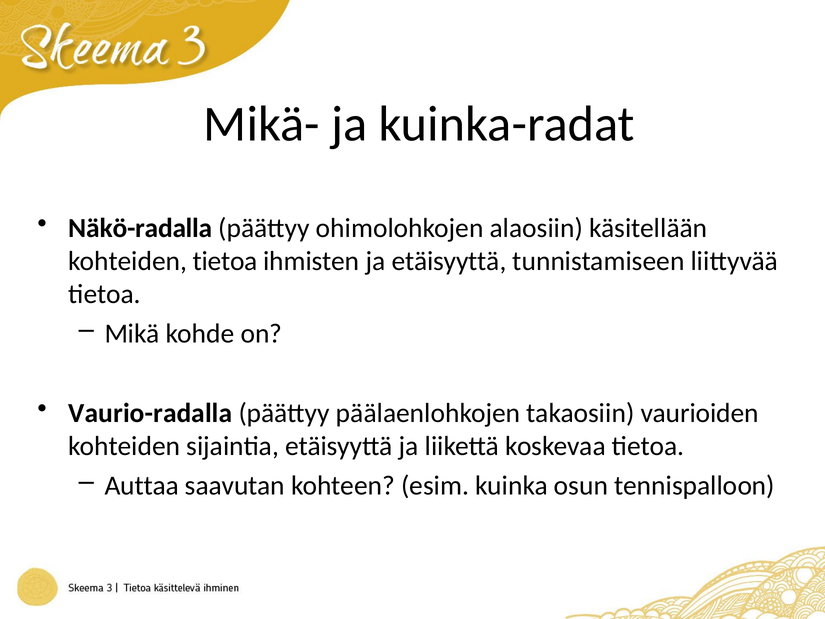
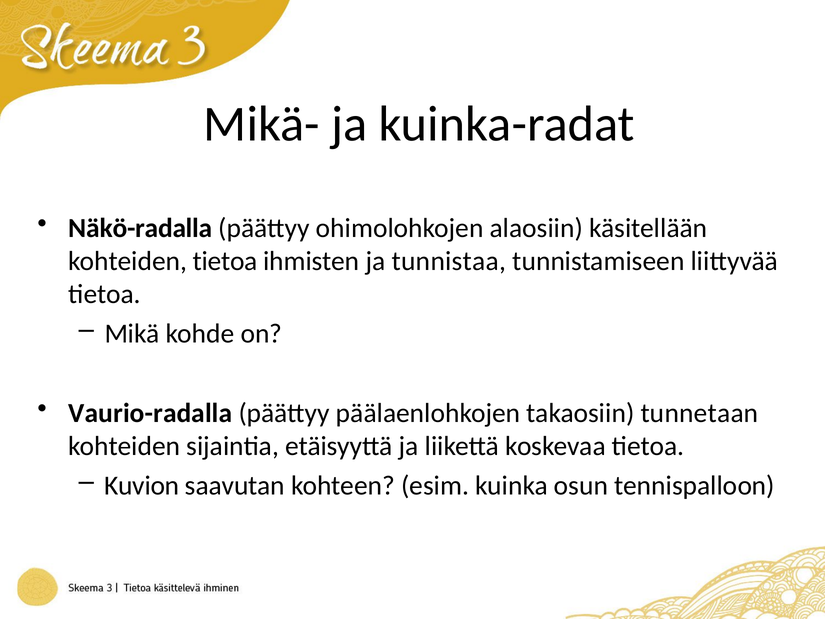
ja etäisyyttä: etäisyyttä -> tunnistaa
vaurioiden: vaurioiden -> tunnetaan
Auttaa: Auttaa -> Kuvion
